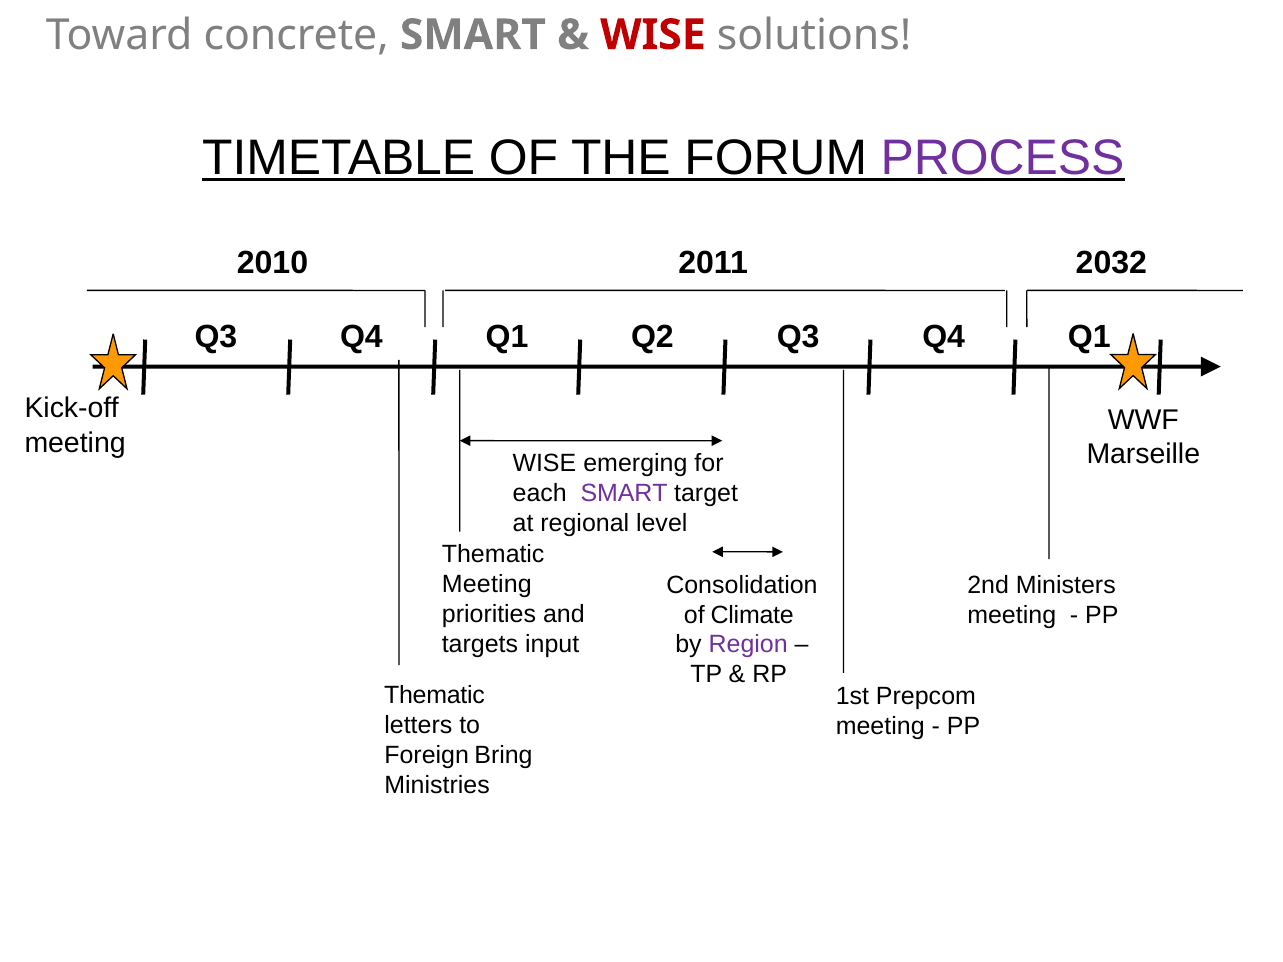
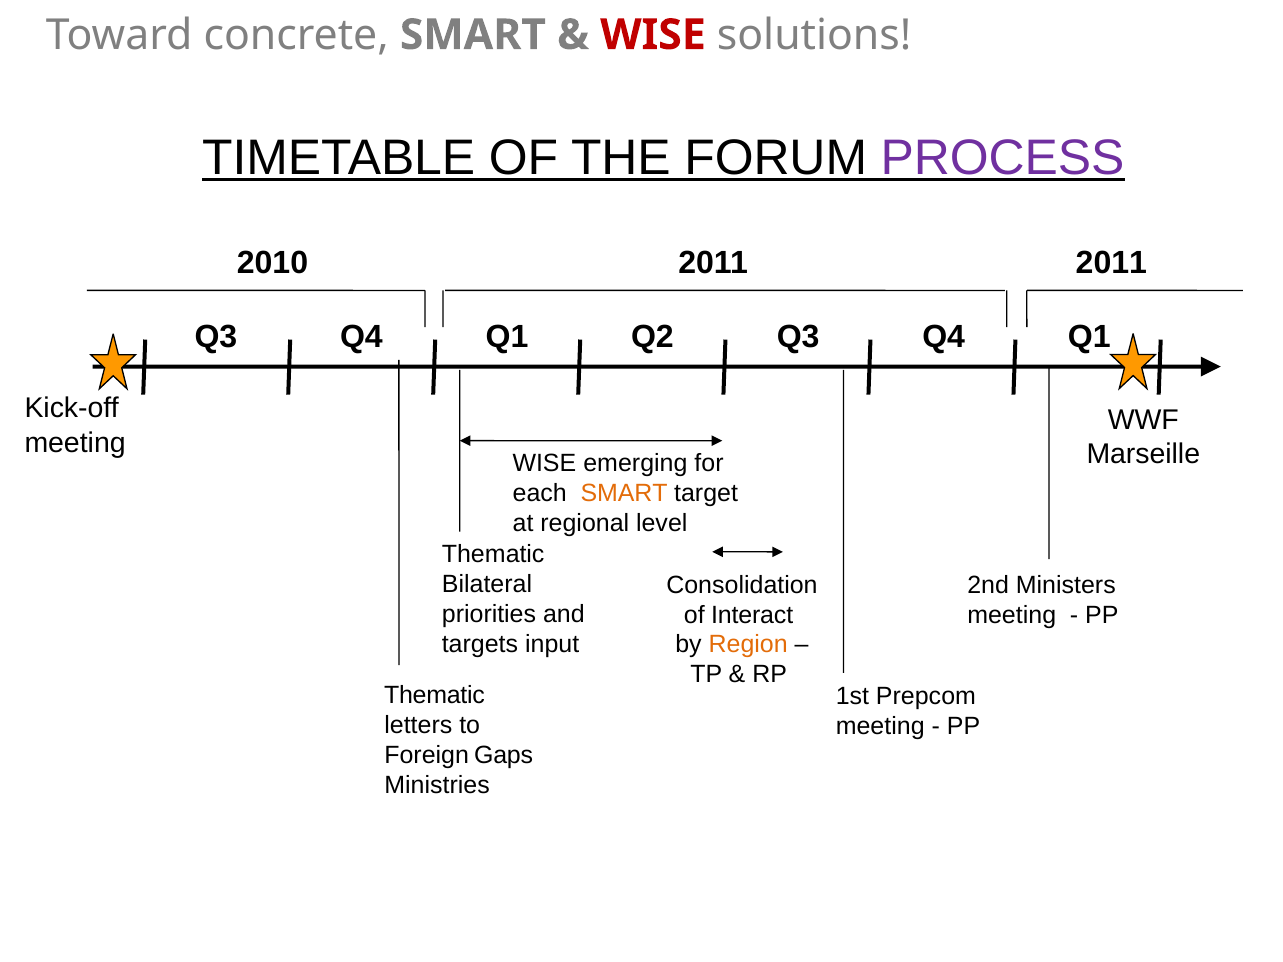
2010 2032: 2032 -> 2011
SMART at (624, 494) colour: purple -> orange
Meeting at (487, 585): Meeting -> Bilateral
Climate: Climate -> Interact
Region colour: purple -> orange
Bring: Bring -> Gaps
